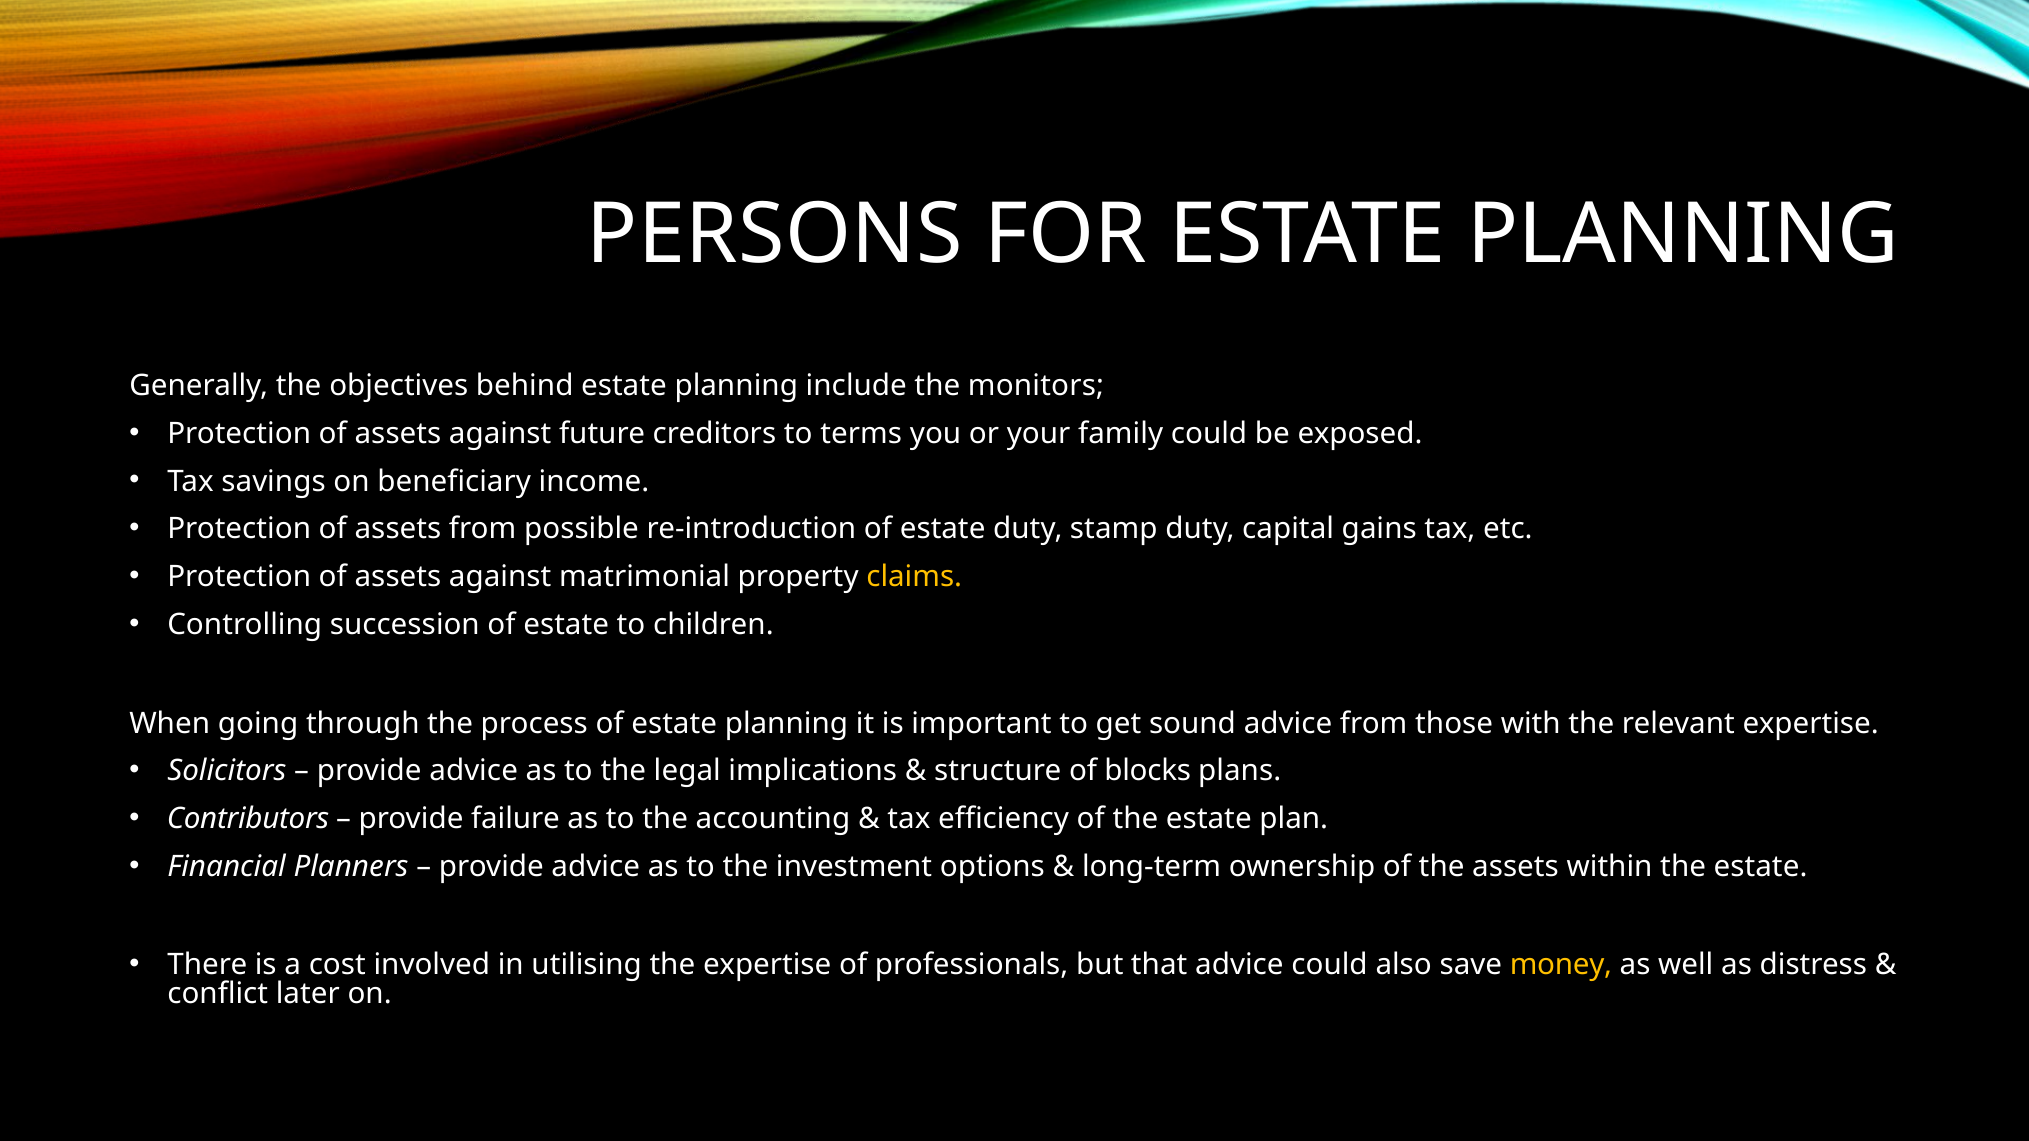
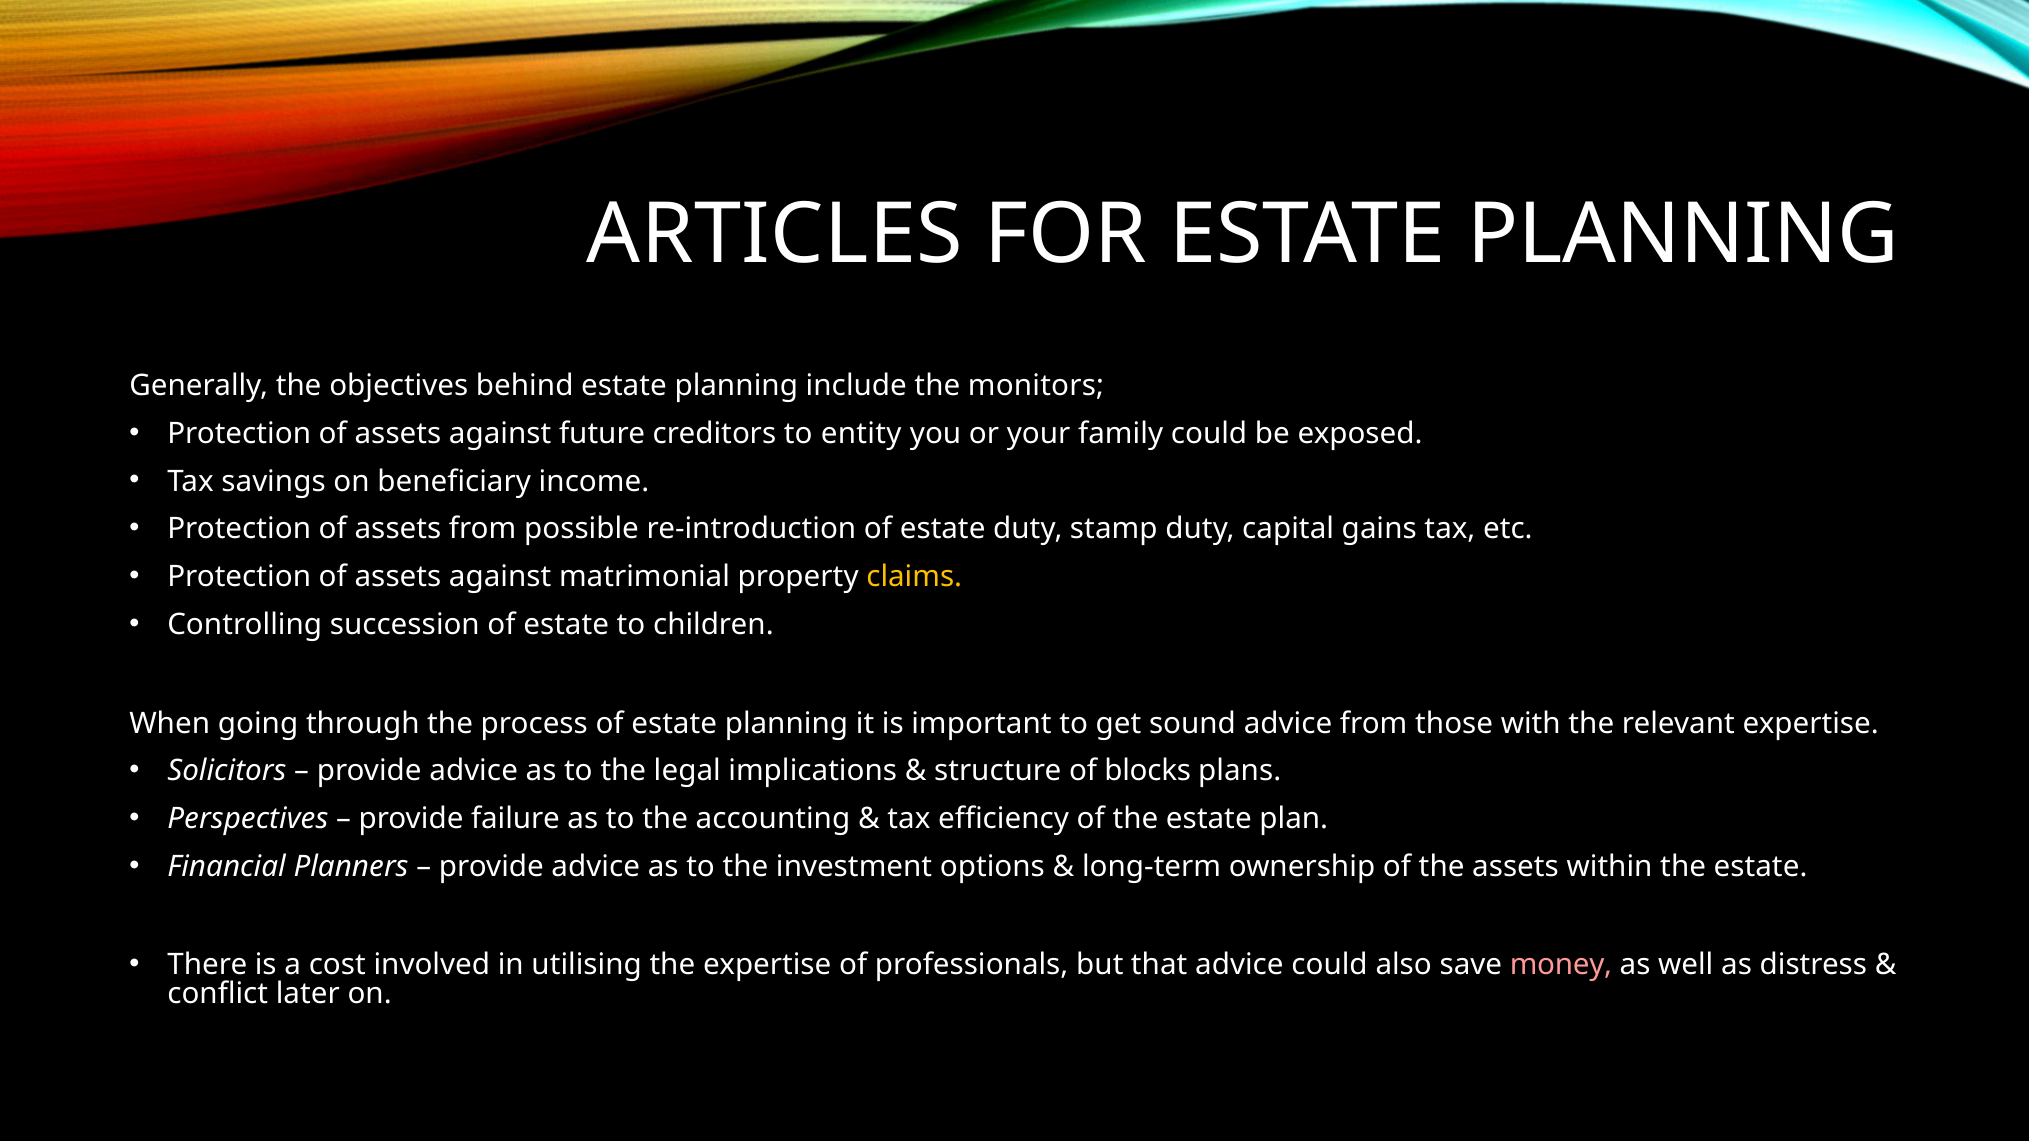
PERSONS: PERSONS -> ARTICLES
terms: terms -> entity
Contributors: Contributors -> Perspectives
money colour: yellow -> pink
